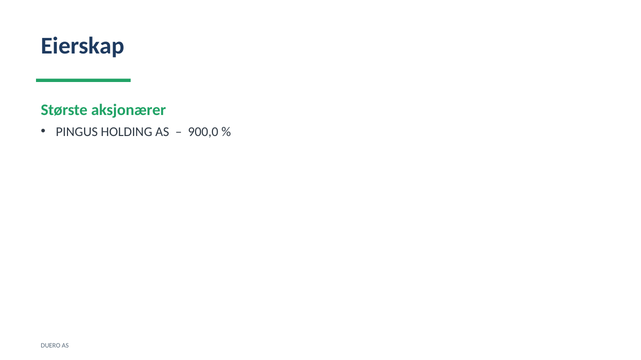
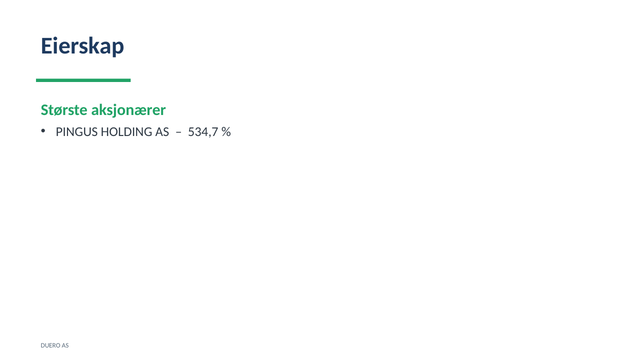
900,0: 900,0 -> 534,7
